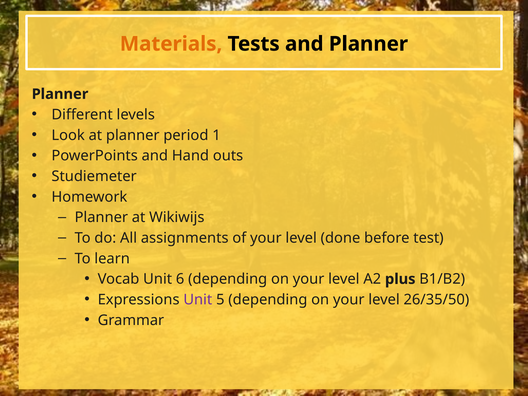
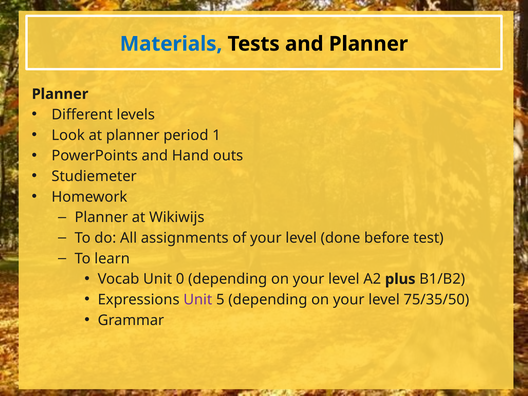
Materials colour: orange -> blue
6: 6 -> 0
26/35/50: 26/35/50 -> 75/35/50
